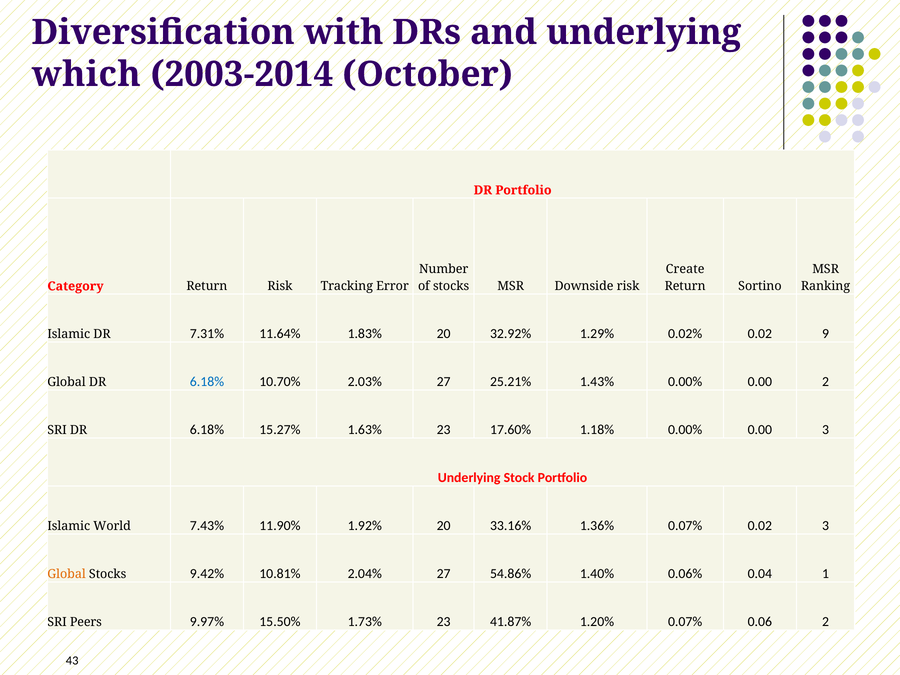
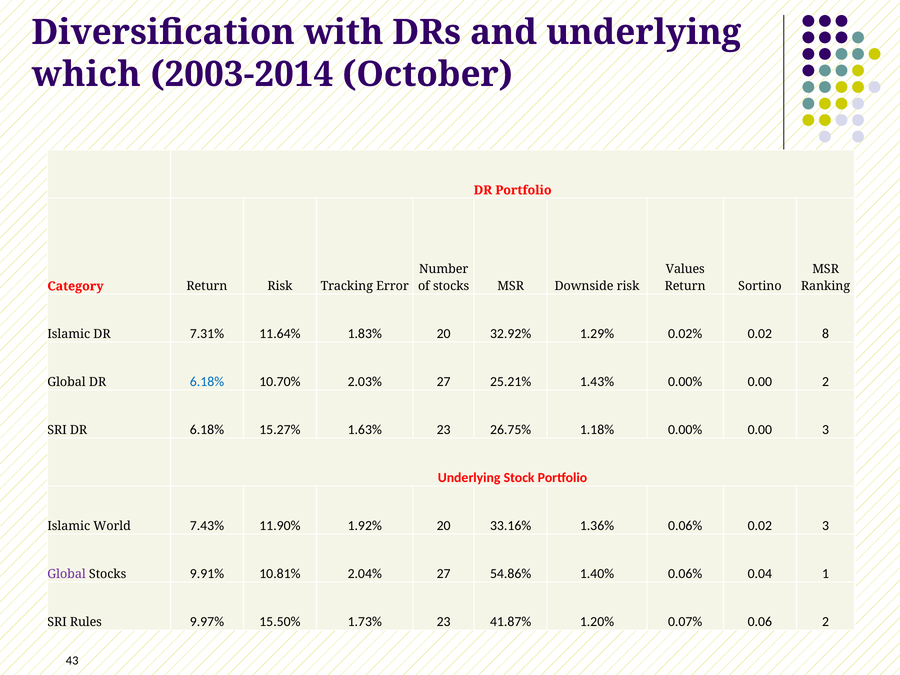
Create: Create -> Values
9: 9 -> 8
17.60%: 17.60% -> 26.75%
1.36% 0.07%: 0.07% -> 0.06%
Global at (67, 574) colour: orange -> purple
9.42%: 9.42% -> 9.91%
Peers: Peers -> Rules
